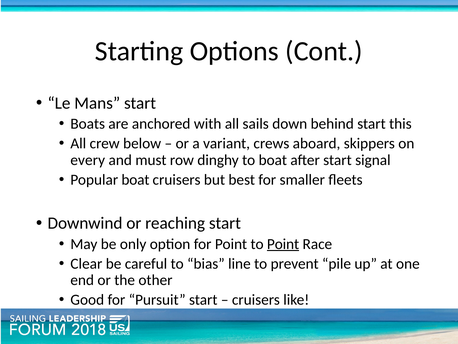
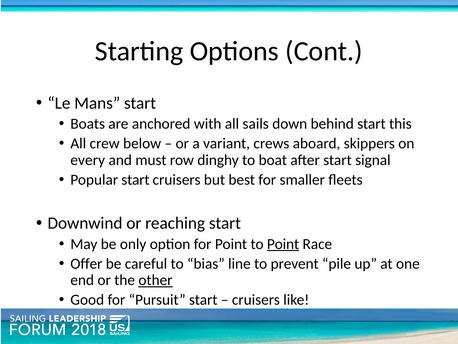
Popular boat: boat -> start
Clear: Clear -> Offer
other underline: none -> present
